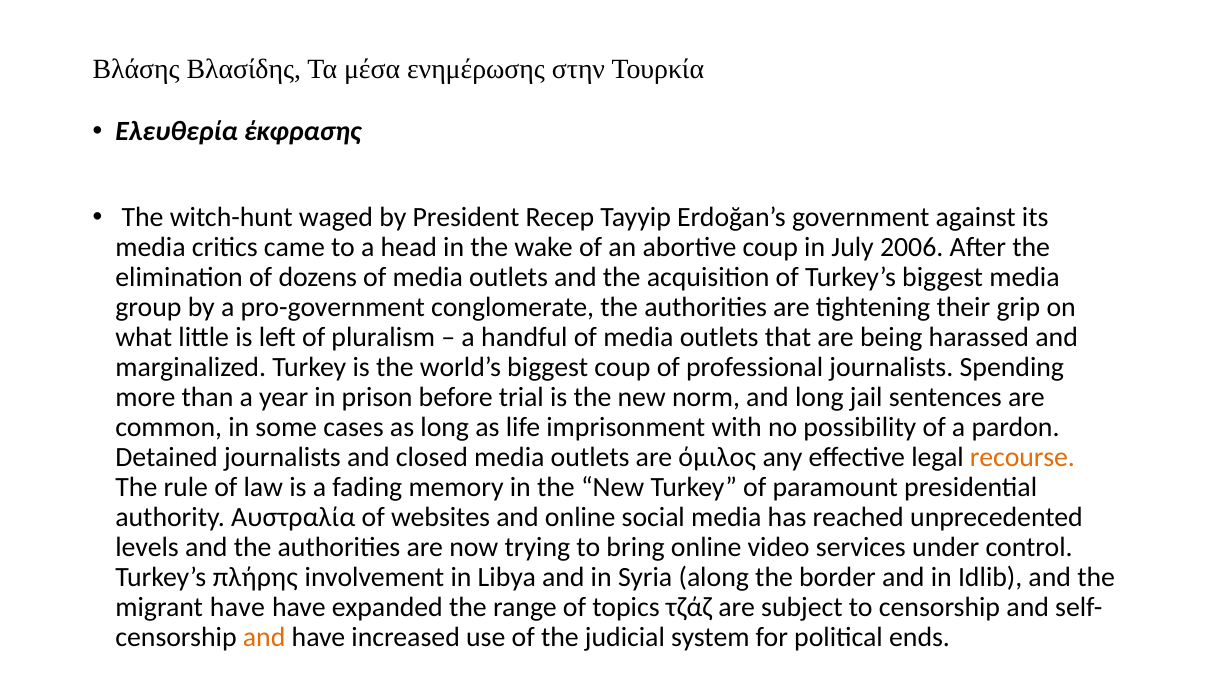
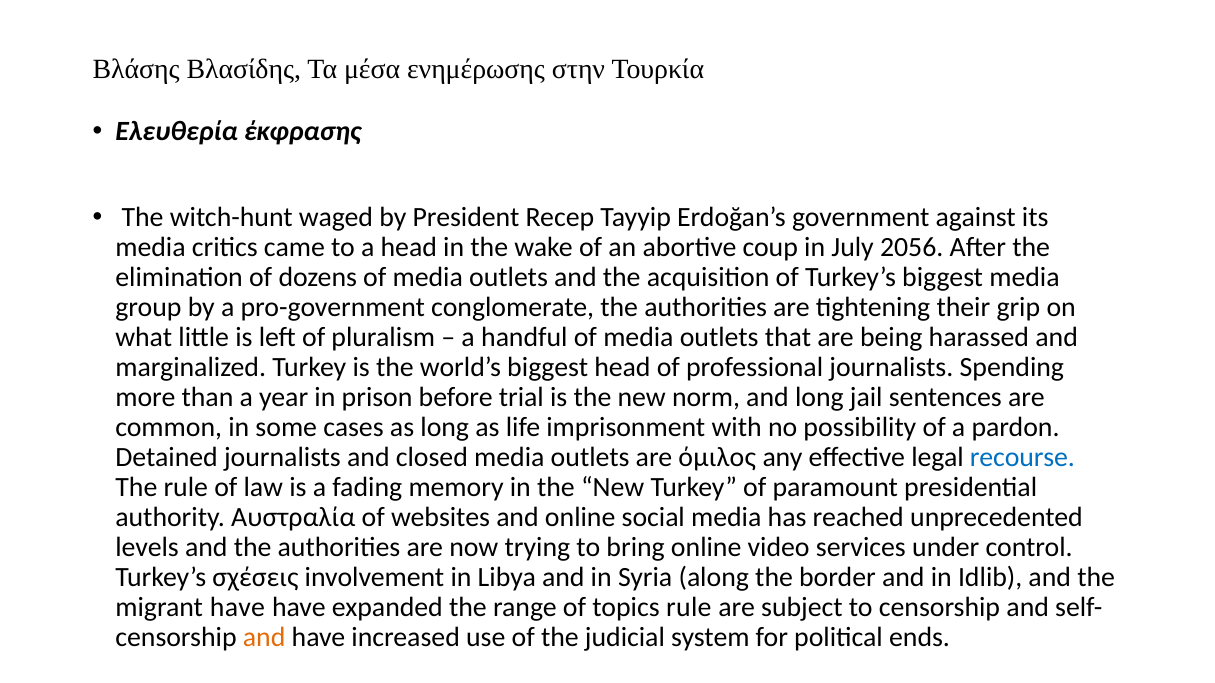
2006: 2006 -> 2056
biggest coup: coup -> head
recourse colour: orange -> blue
πλήρης: πλήρης -> σχέσεις
topics τζάζ: τζάζ -> rule
